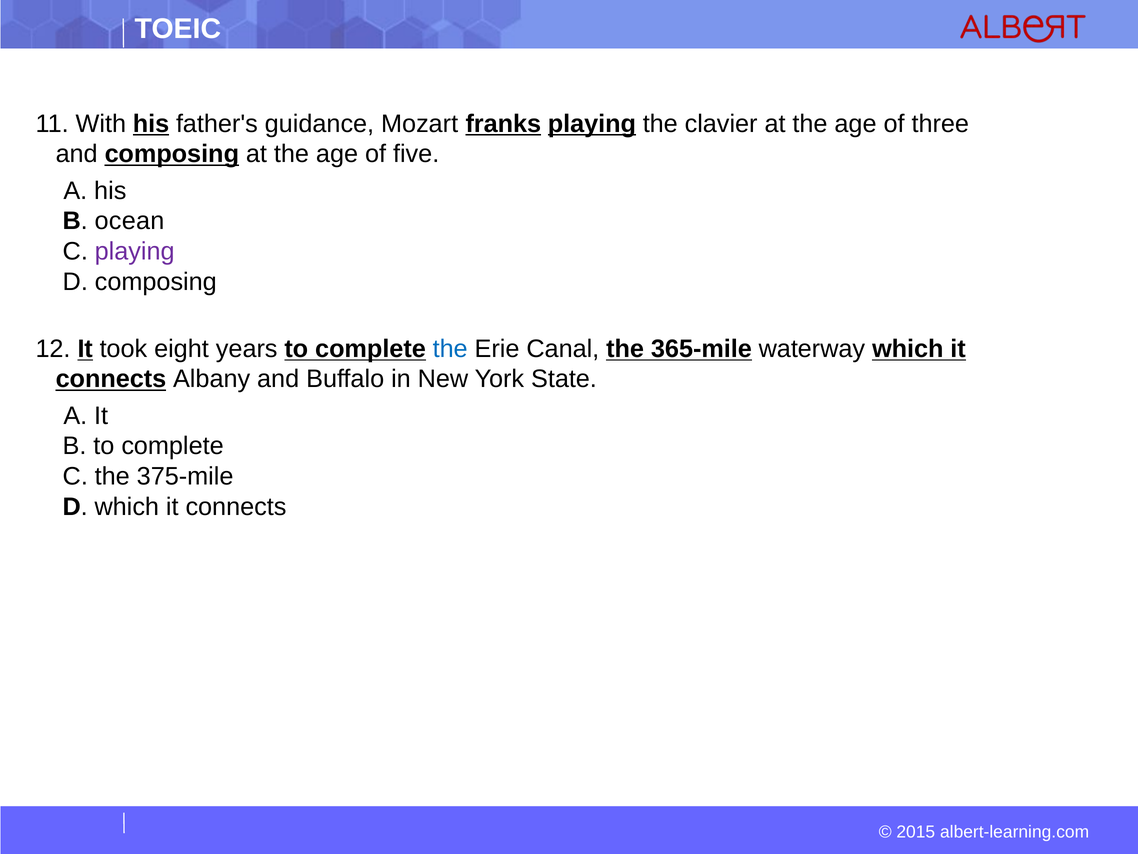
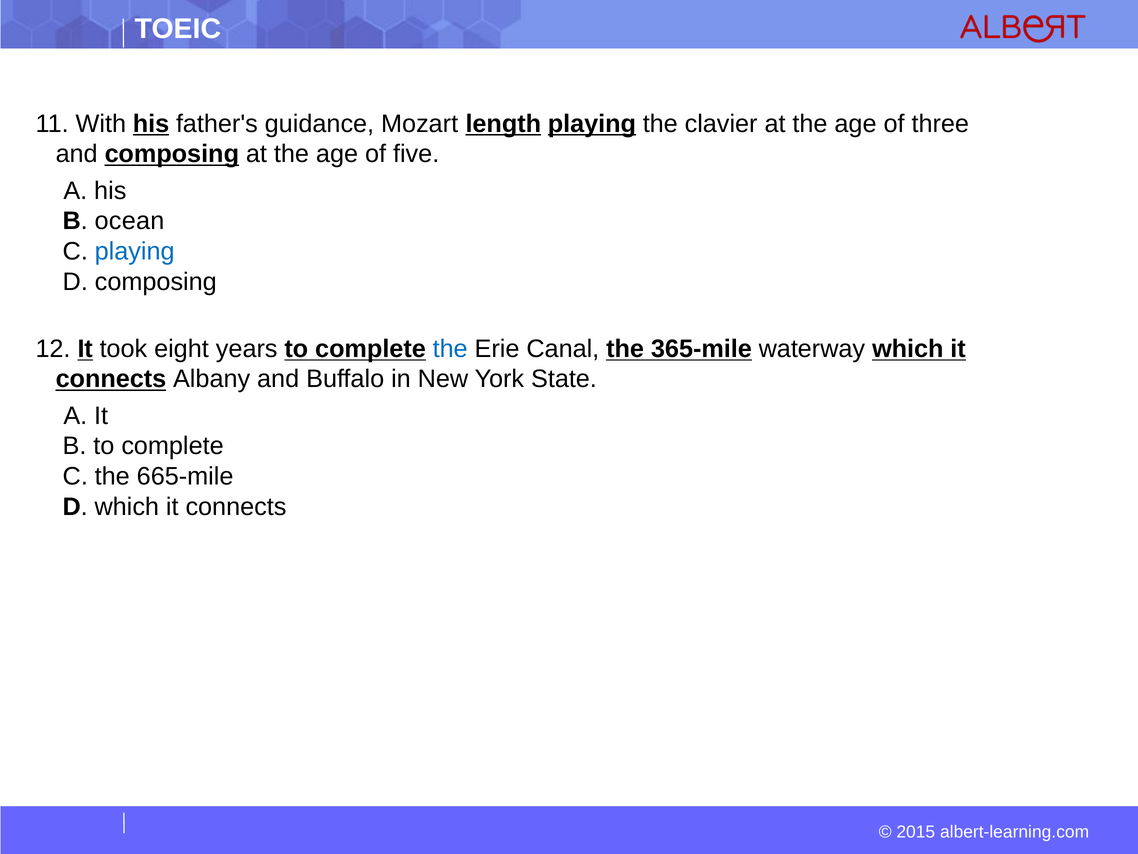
franks: franks -> length
playing at (135, 251) colour: purple -> blue
375-mile: 375-mile -> 665-mile
